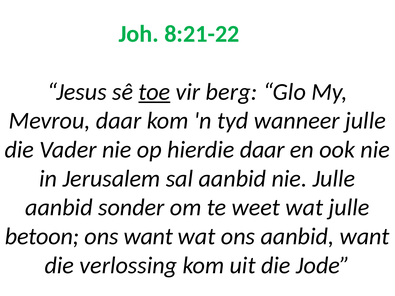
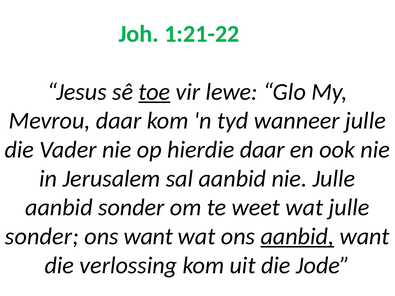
8:21-22: 8:21-22 -> 1:21-22
berg: berg -> lewe
betoon at (42, 237): betoon -> sonder
aanbid at (297, 237) underline: none -> present
